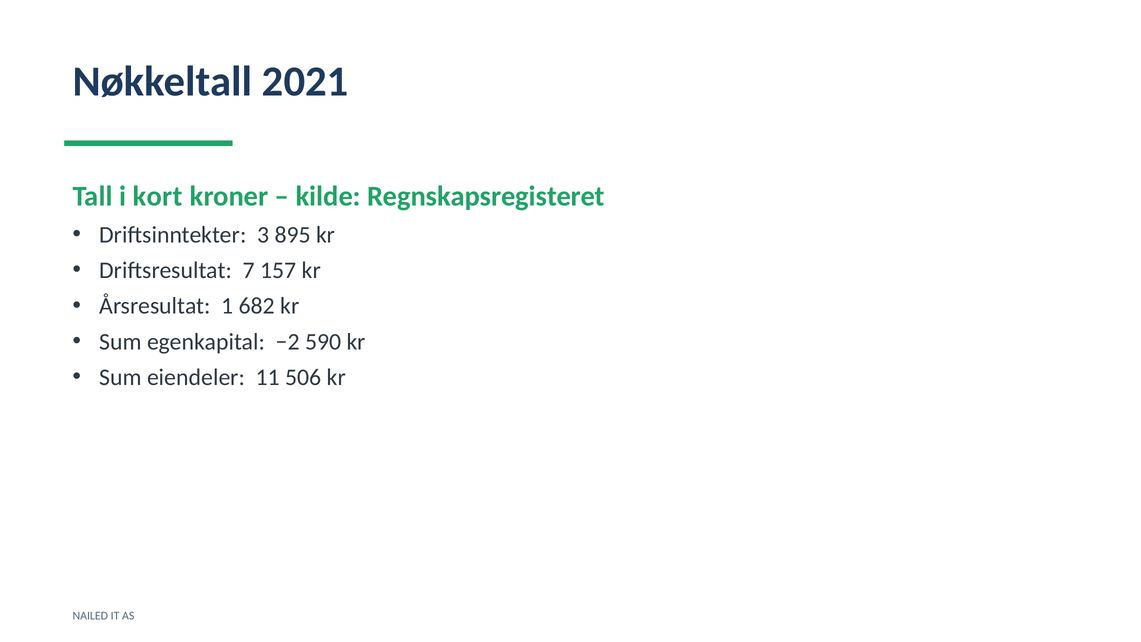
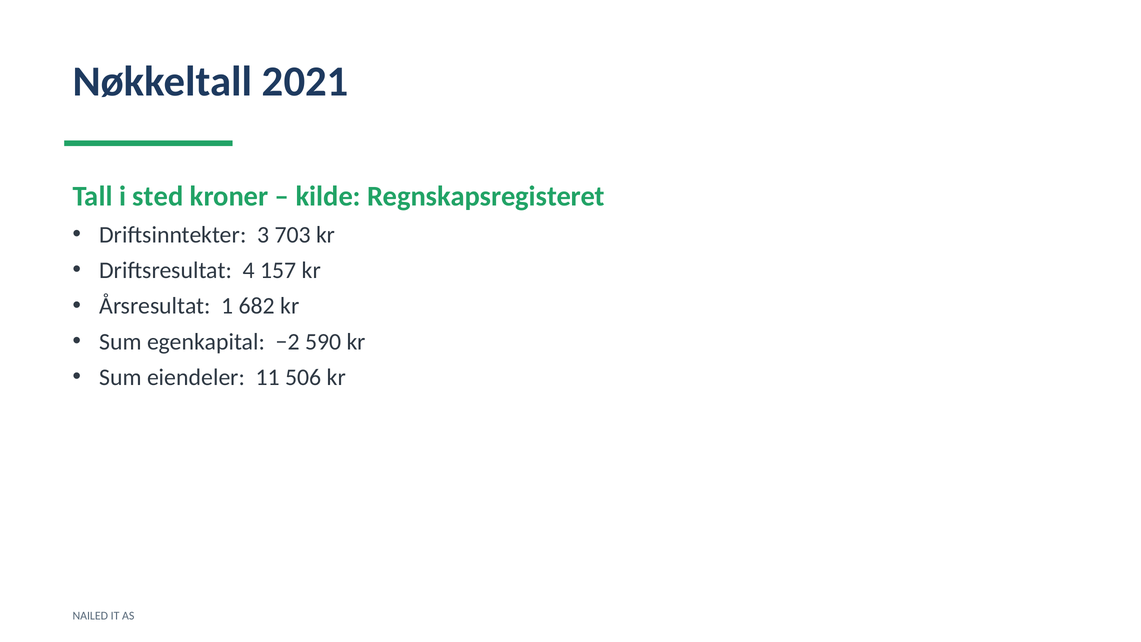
kort: kort -> sted
895: 895 -> 703
7: 7 -> 4
